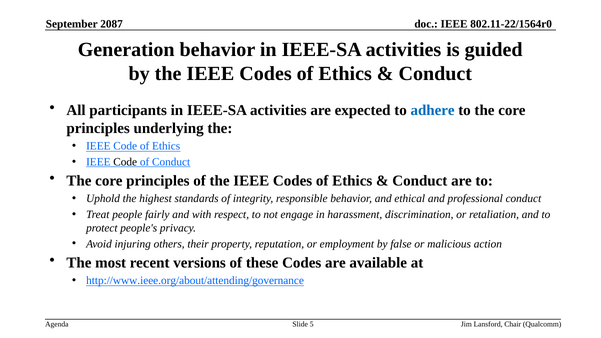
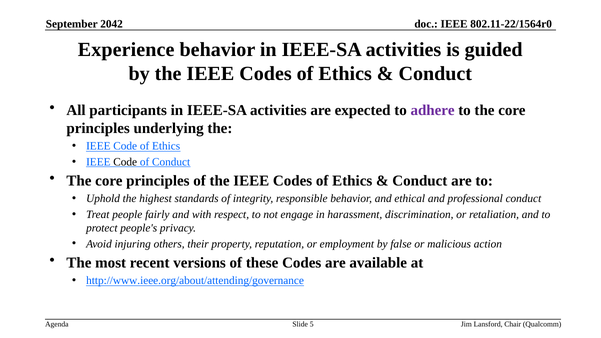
2087: 2087 -> 2042
Generation: Generation -> Experience
adhere colour: blue -> purple
